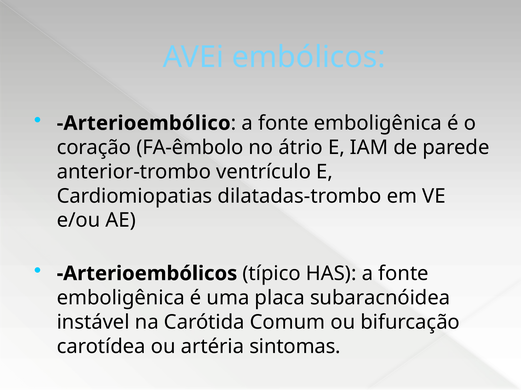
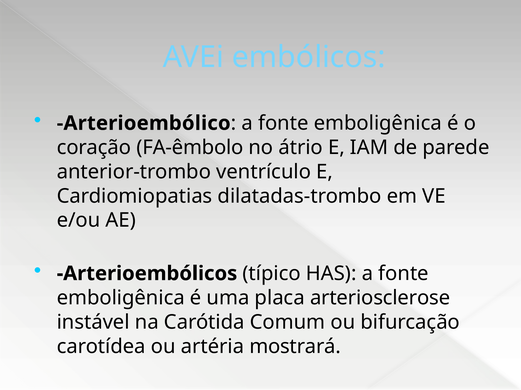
subaracnóidea: subaracnóidea -> arteriosclerose
sintomas: sintomas -> mostrará
